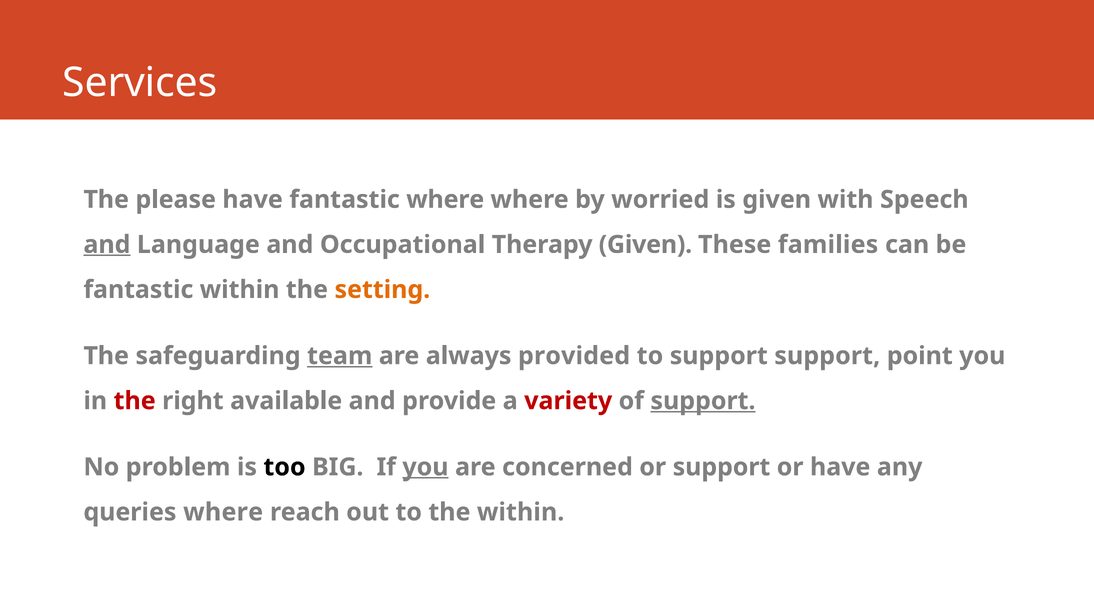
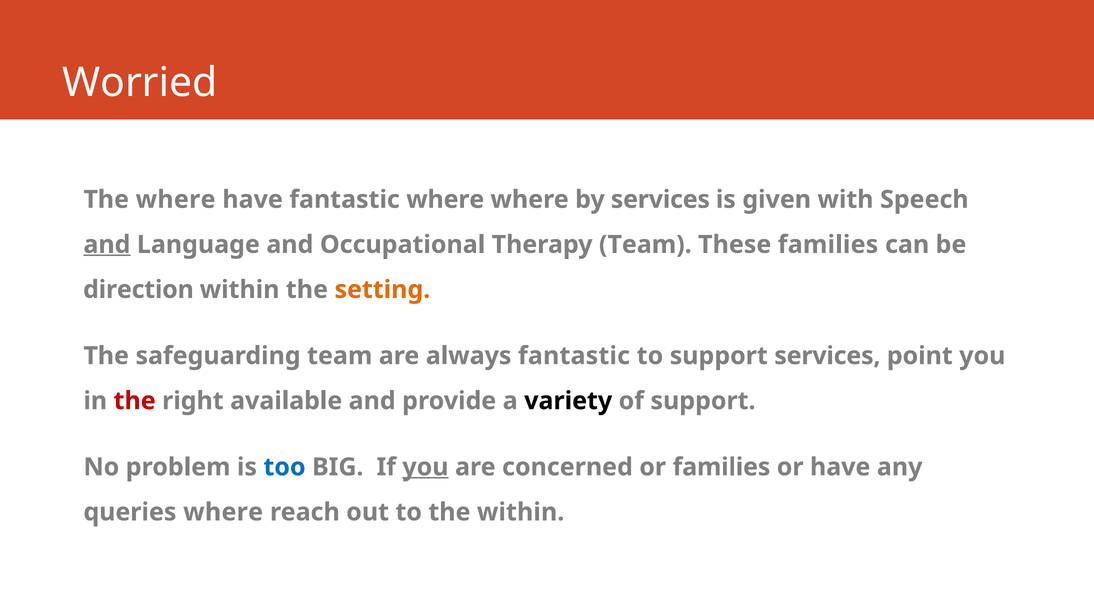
Services: Services -> Worried
The please: please -> where
by worried: worried -> services
Therapy Given: Given -> Team
fantastic at (138, 290): fantastic -> direction
team at (340, 356) underline: present -> none
always provided: provided -> fantastic
support support: support -> services
variety colour: red -> black
support at (703, 401) underline: present -> none
too colour: black -> blue
or support: support -> families
